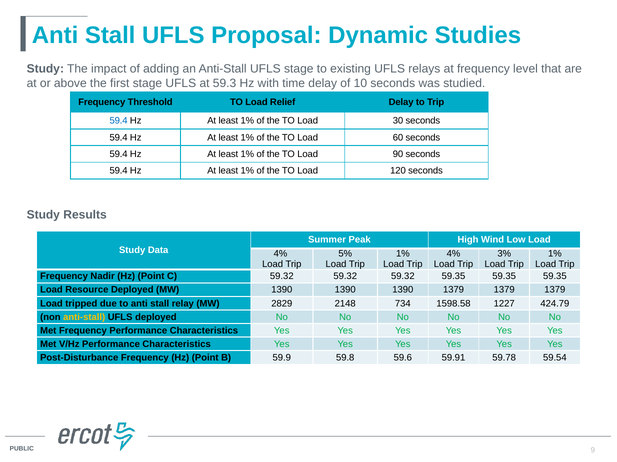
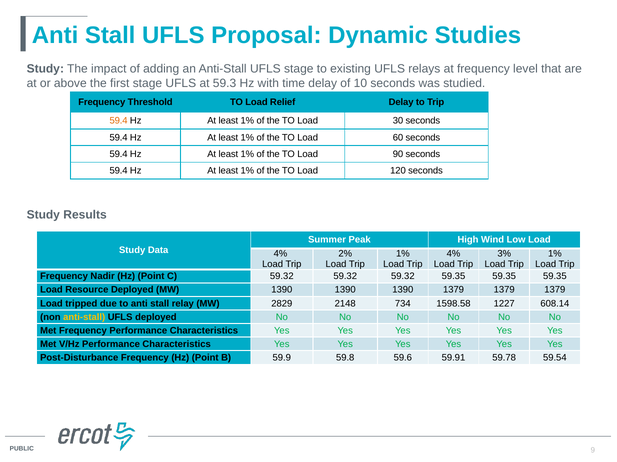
59.4 at (119, 121) colour: blue -> orange
5%: 5% -> 2%
424.79: 424.79 -> 608.14
